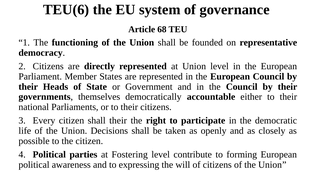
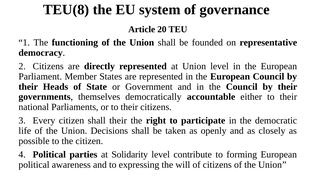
TEU(6: TEU(6 -> TEU(8
68: 68 -> 20
Fostering: Fostering -> Solidarity
